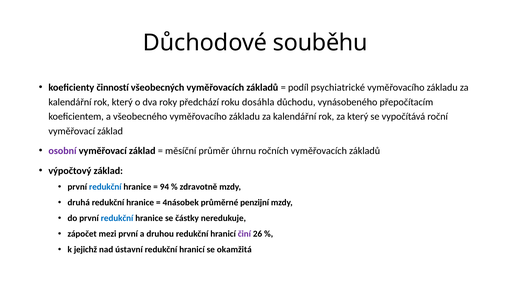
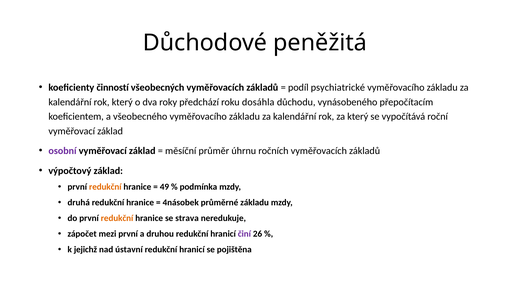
souběhu: souběhu -> peněžitá
redukční at (105, 187) colour: blue -> orange
94: 94 -> 49
zdravotně: zdravotně -> podmínka
průměrné penzijní: penzijní -> základu
redukční at (117, 218) colour: blue -> orange
částky: částky -> strava
okamžitá: okamžitá -> pojištěna
